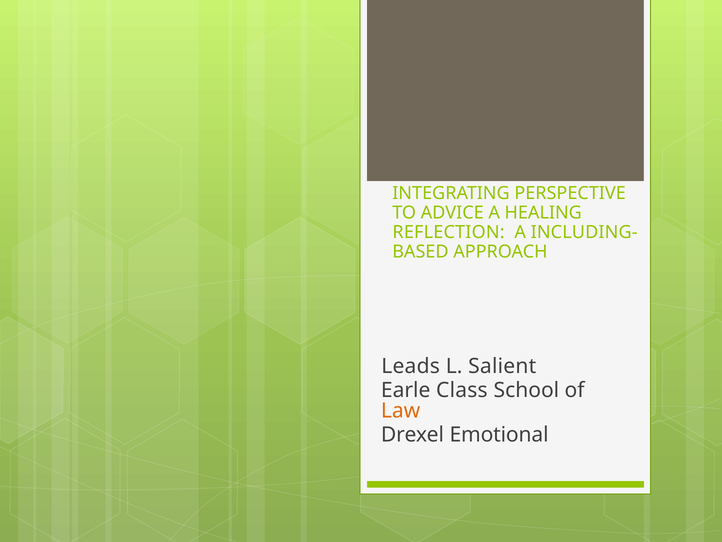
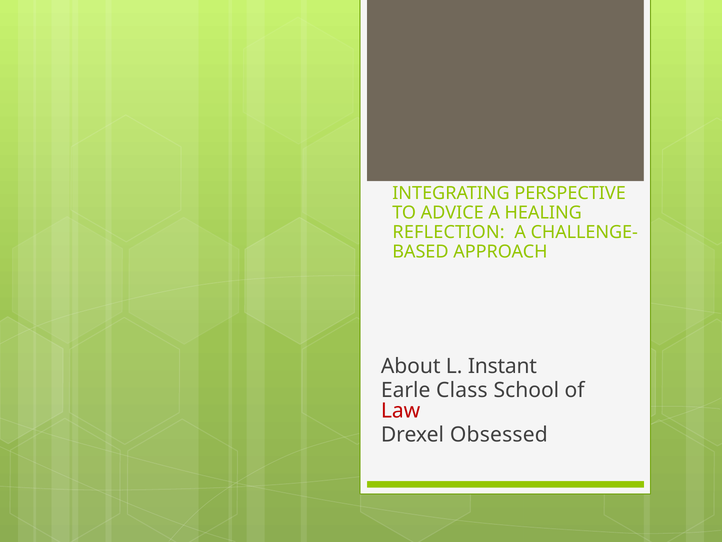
INCLUDING-: INCLUDING- -> CHALLENGE-
Leads: Leads -> About
Salient: Salient -> Instant
Law colour: orange -> red
Emotional: Emotional -> Obsessed
